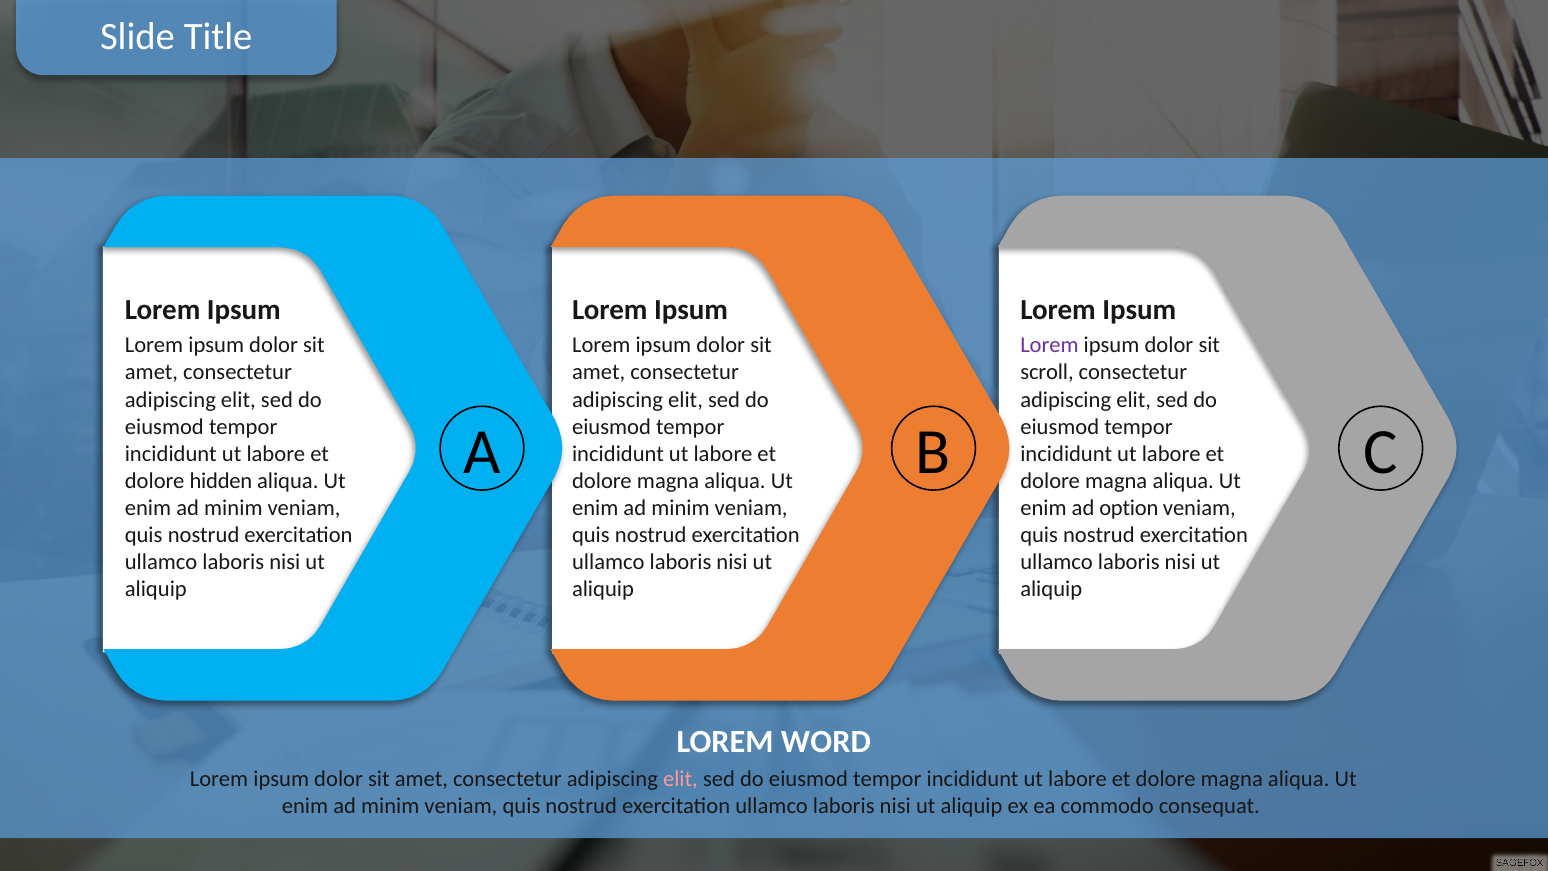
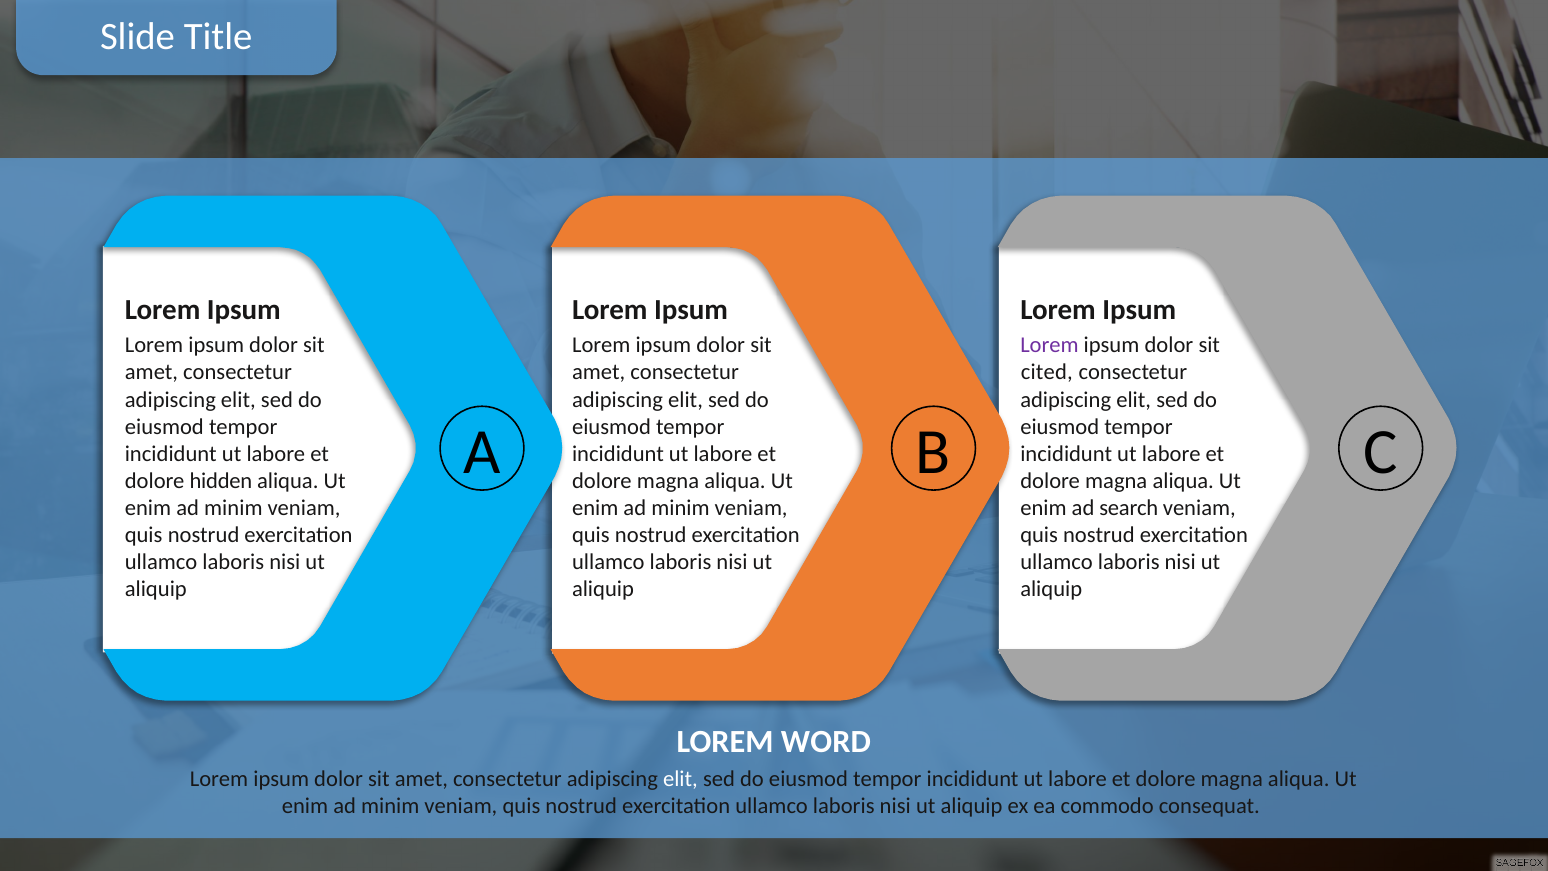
scroll: scroll -> cited
option: option -> search
elit at (680, 779) colour: pink -> white
